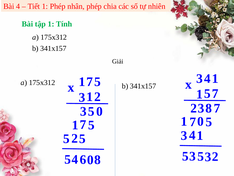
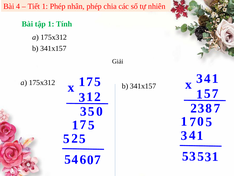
2 at (215, 156): 2 -> 1
8 at (98, 159): 8 -> 7
